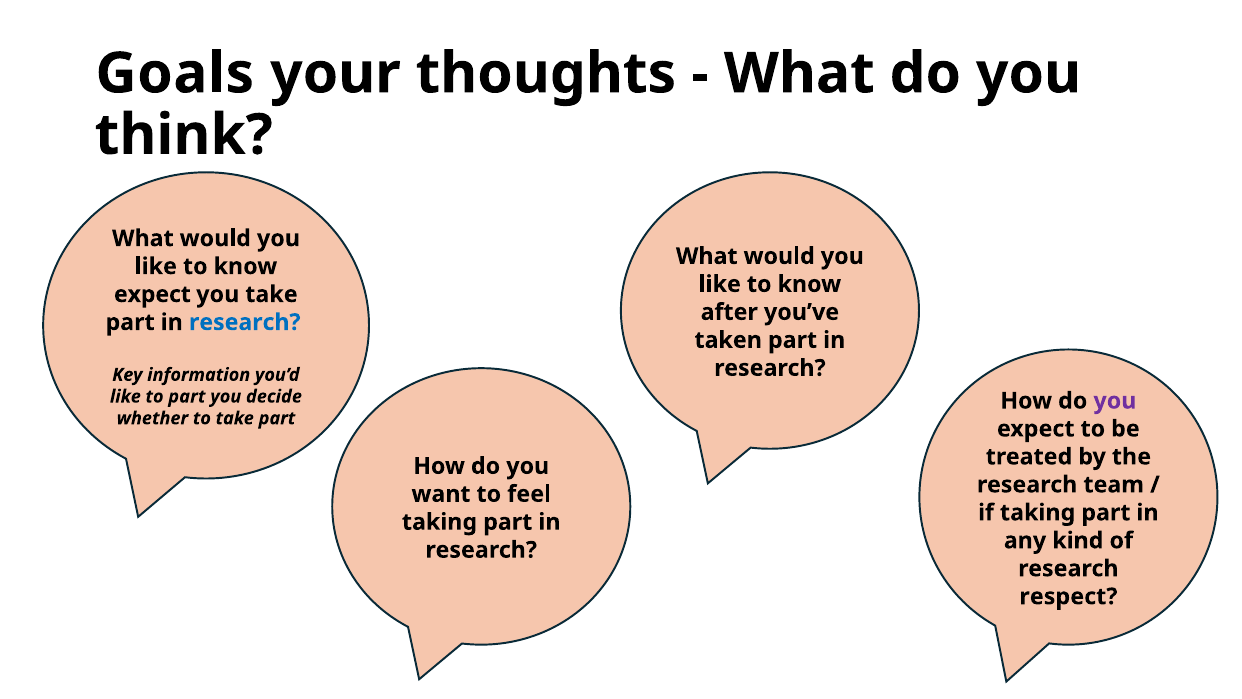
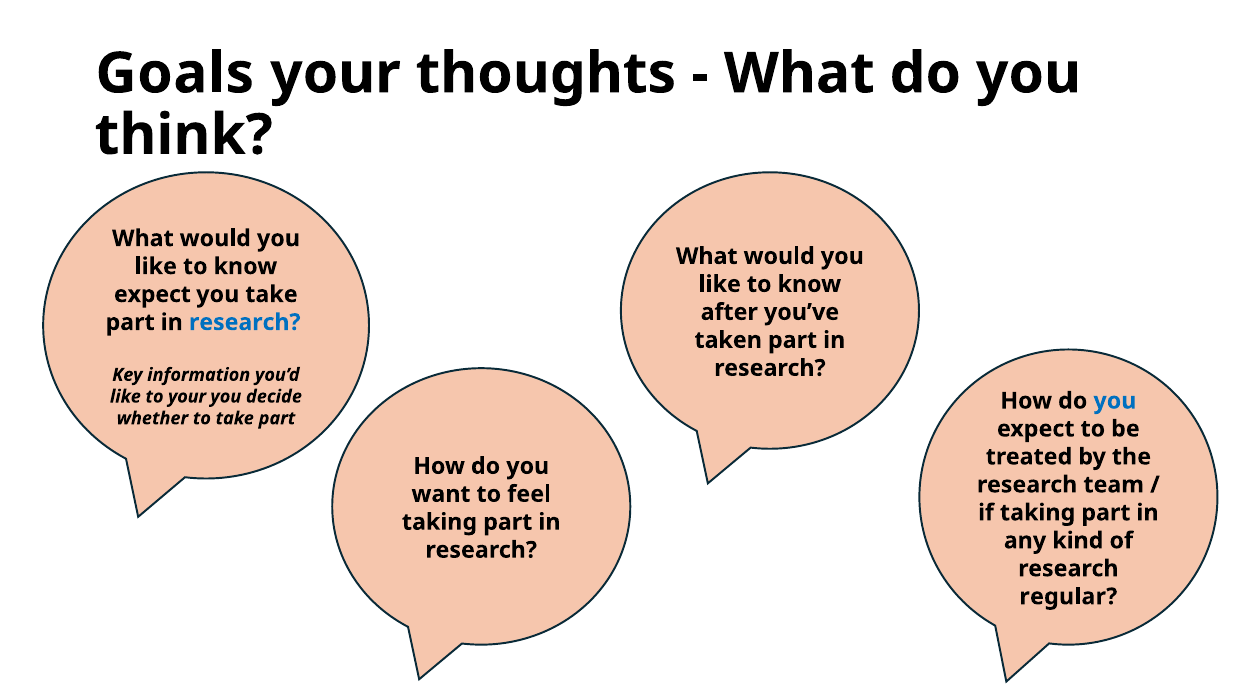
to part: part -> your
you at (1115, 401) colour: purple -> blue
respect: respect -> regular
